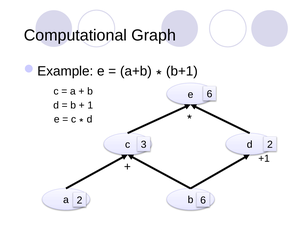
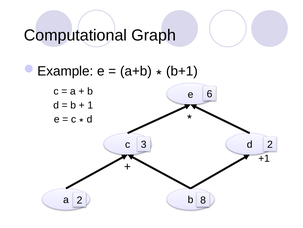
6 at (203, 200): 6 -> 8
